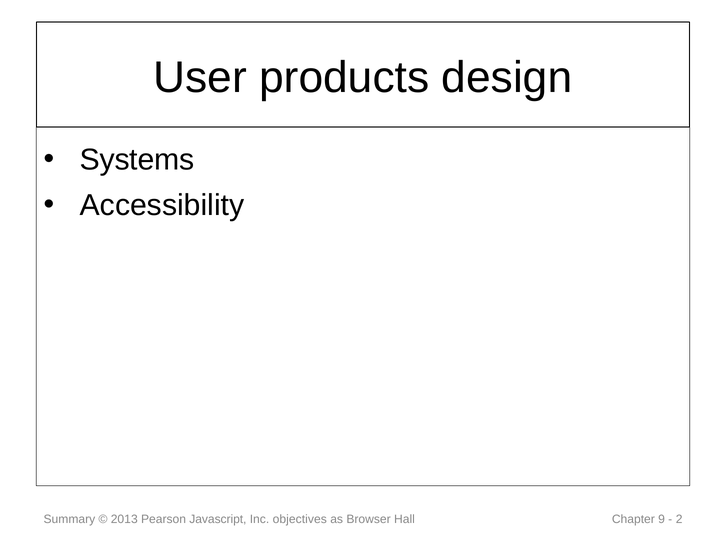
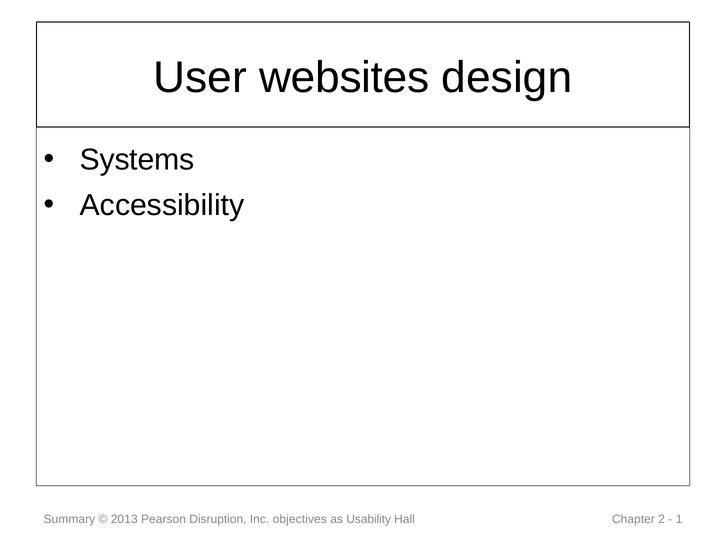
products: products -> websites
Javascript: Javascript -> Disruption
Browser: Browser -> Usability
9: 9 -> 2
2: 2 -> 1
